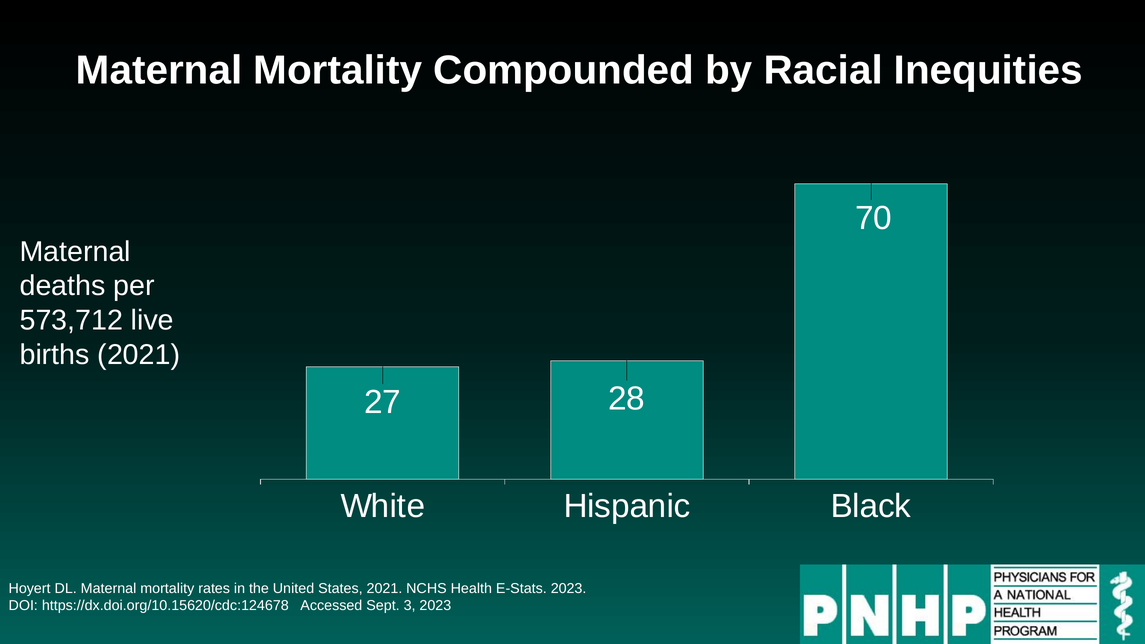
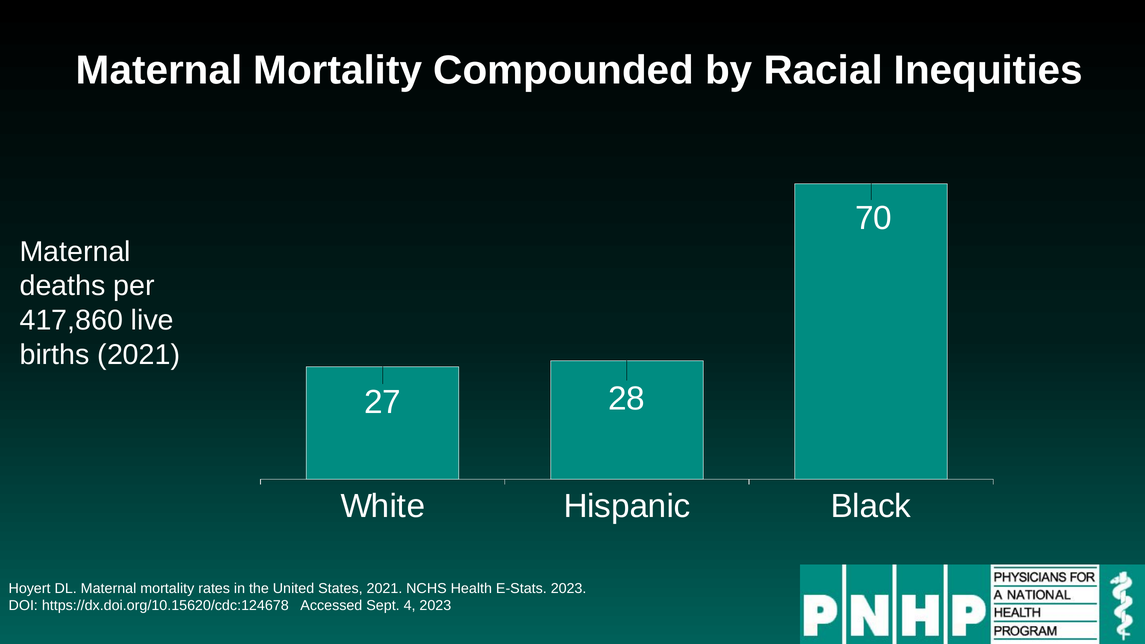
573,712: 573,712 -> 417,860
3: 3 -> 4
